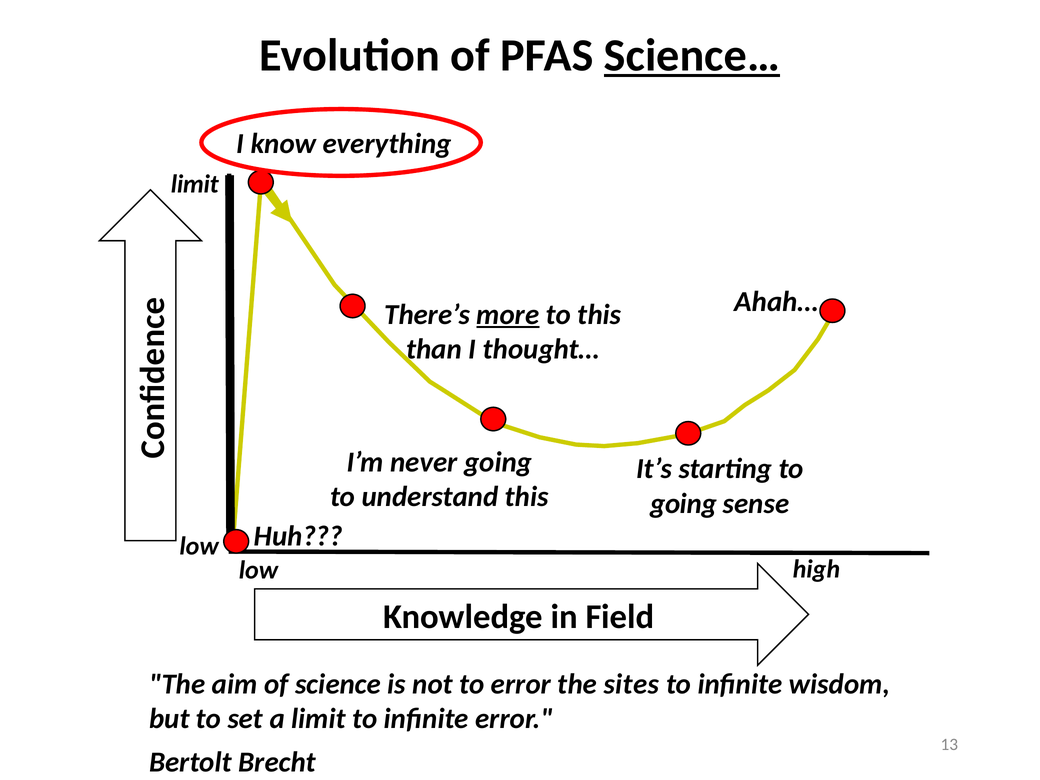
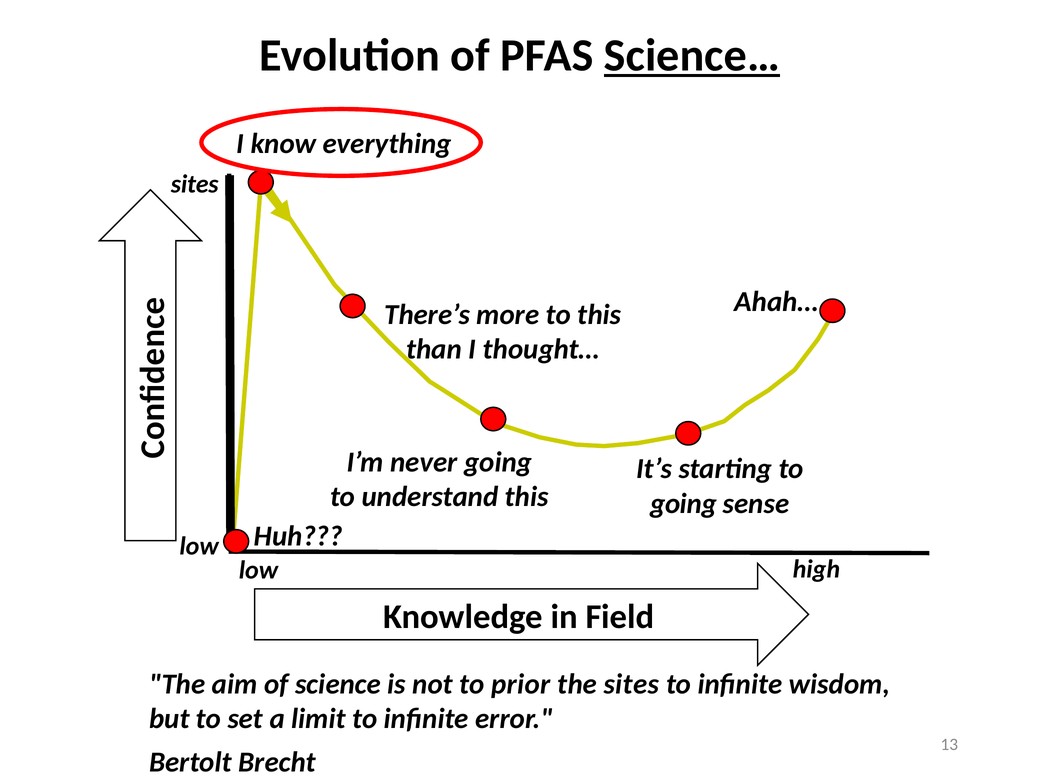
limit at (195, 184): limit -> sites
more underline: present -> none
to error: error -> prior
